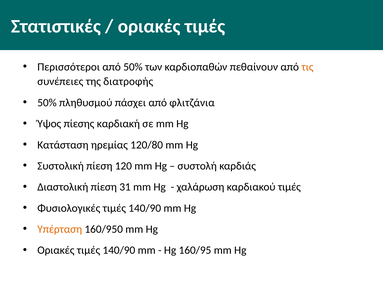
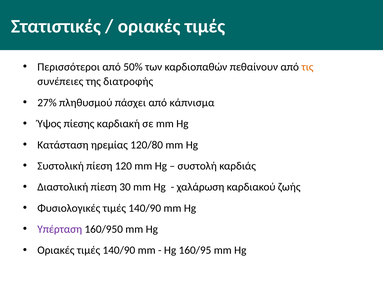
50% at (47, 103): 50% -> 27%
φλιτζάνια: φλιτζάνια -> κάπνισμα
31: 31 -> 30
καρδιακού τιμές: τιμές -> ζωής
Υπέρταση colour: orange -> purple
